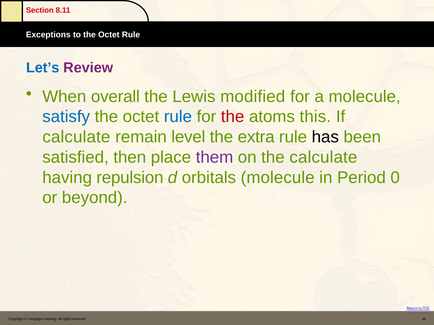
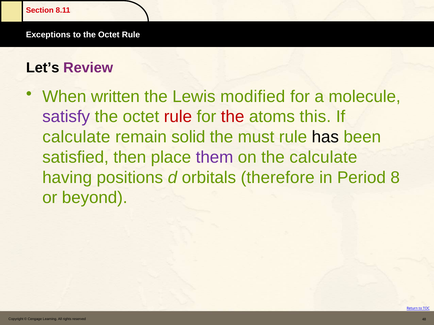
Let’s colour: blue -> black
overall: overall -> written
satisfy colour: blue -> purple
rule at (178, 117) colour: blue -> red
level: level -> solid
extra: extra -> must
repulsion: repulsion -> positions
orbitals molecule: molecule -> therefore
0: 0 -> 8
